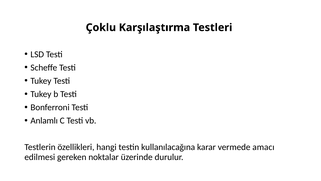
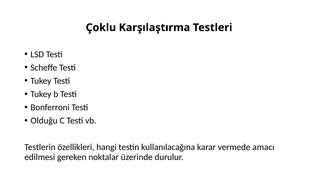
Anlamlı: Anlamlı -> Olduğu
